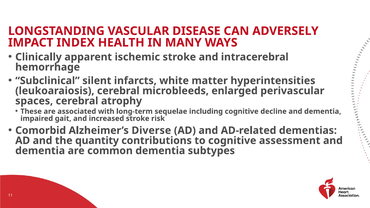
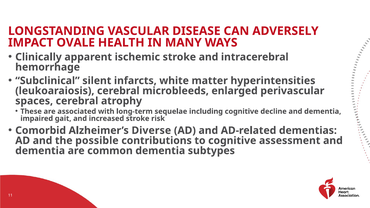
INDEX: INDEX -> OVALE
quantity: quantity -> possible
